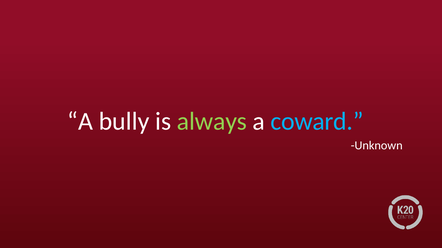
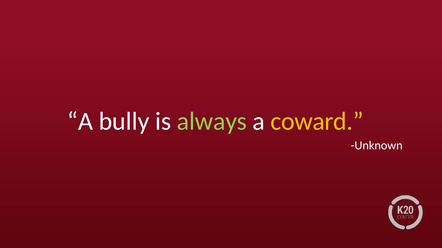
coward colour: light blue -> yellow
